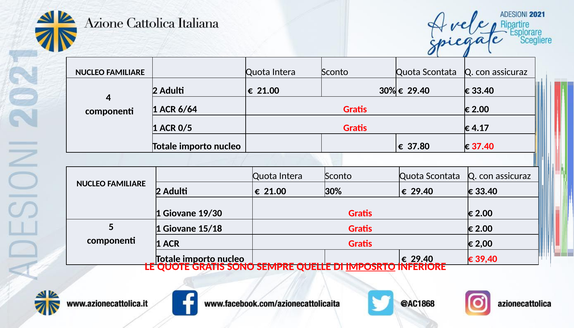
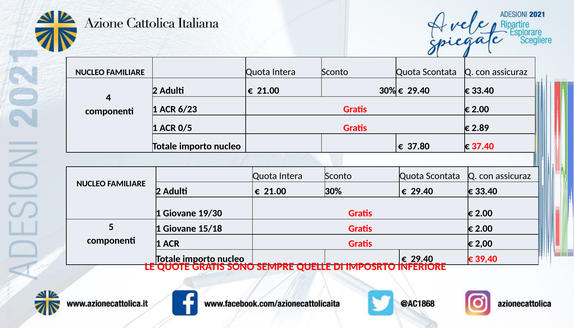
6/64: 6/64 -> 6/23
4.17: 4.17 -> 2.89
IMPOSRTO underline: present -> none
